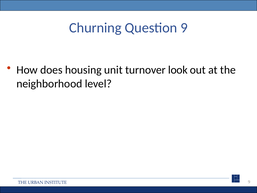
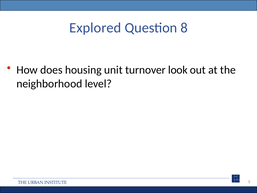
Churning: Churning -> Explored
Question 9: 9 -> 8
